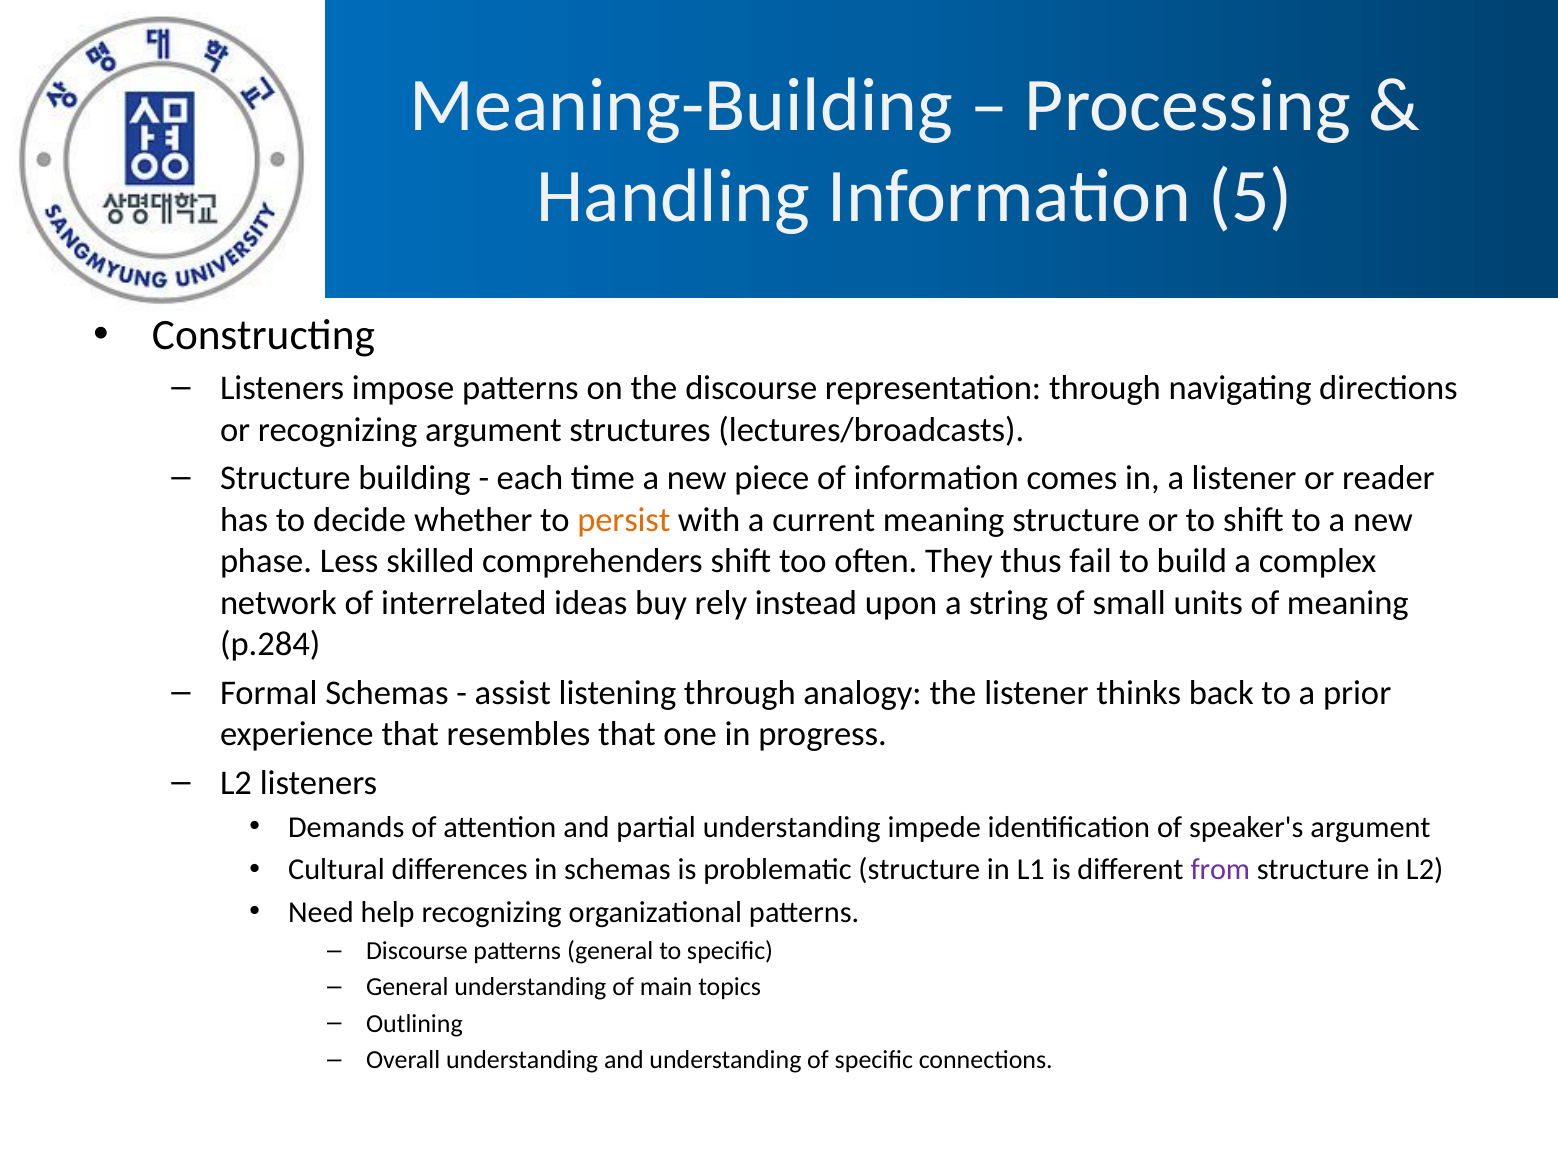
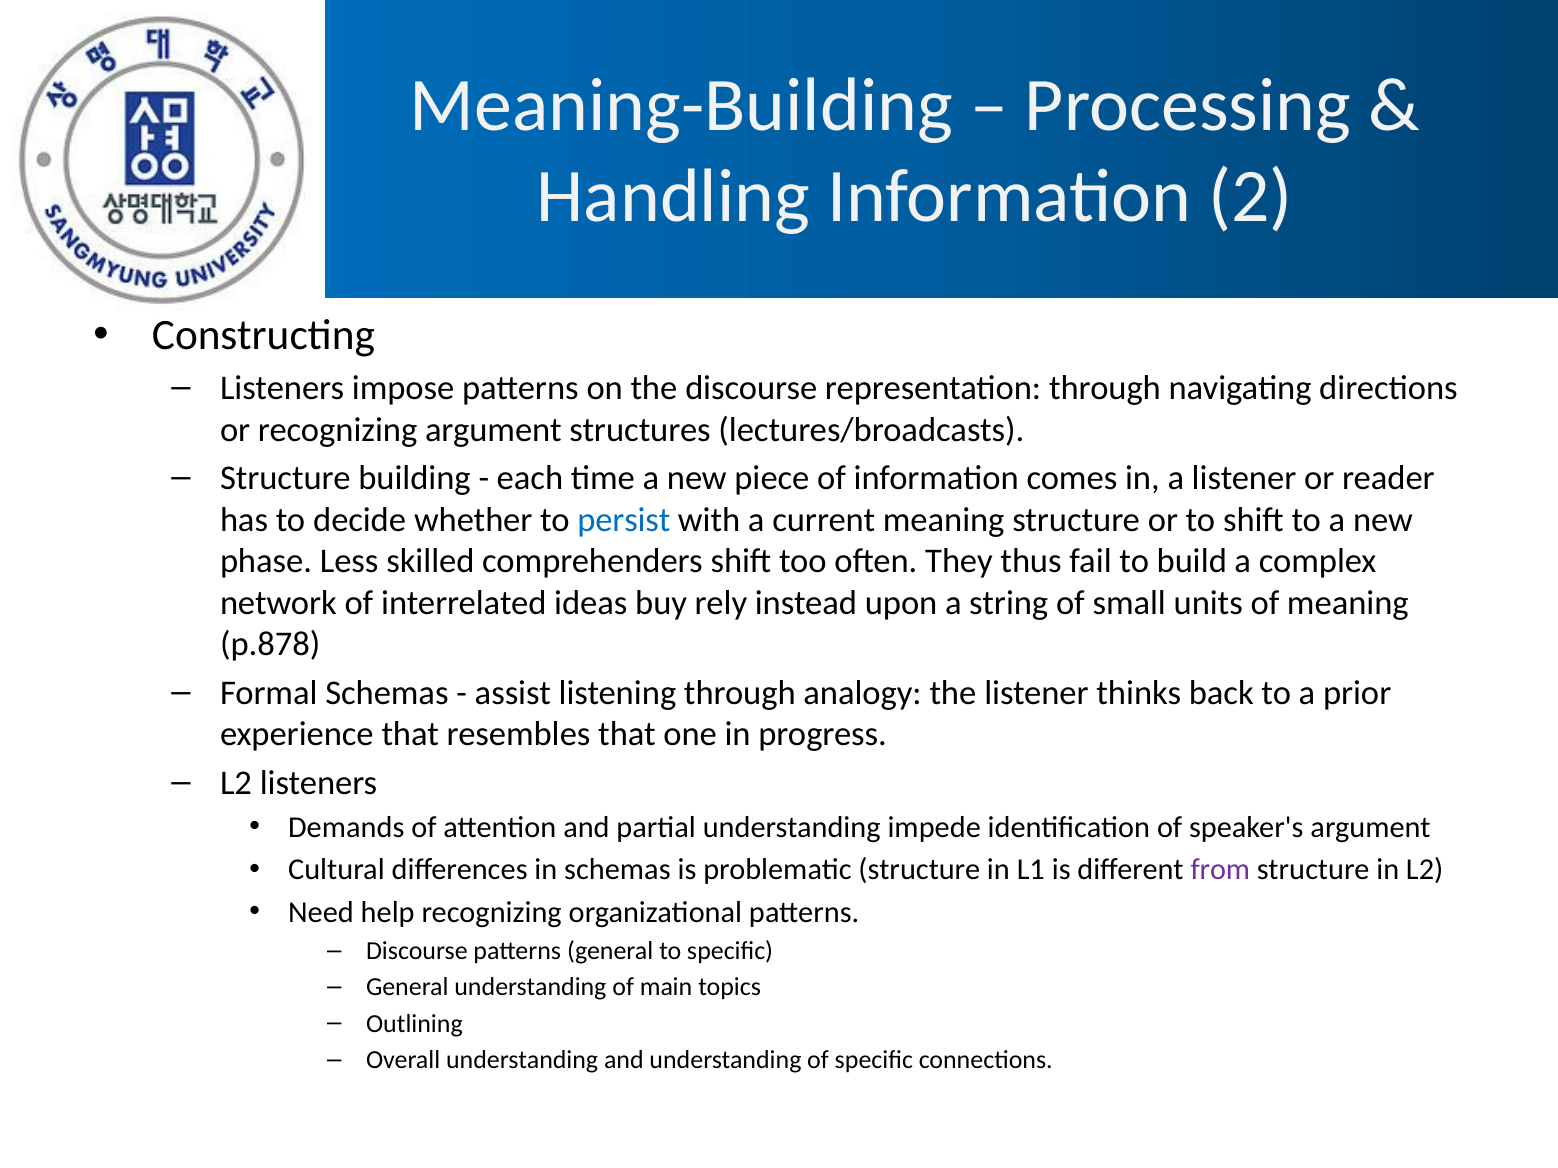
5: 5 -> 2
persist colour: orange -> blue
p.284: p.284 -> p.878
